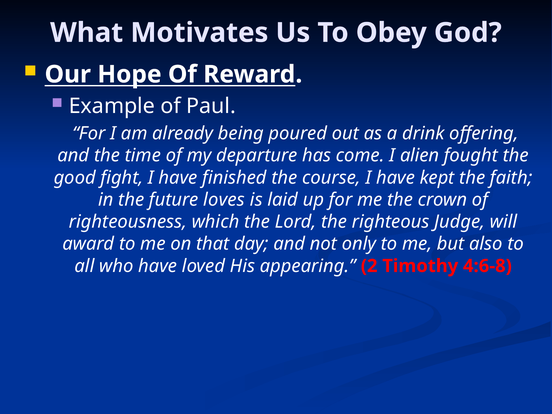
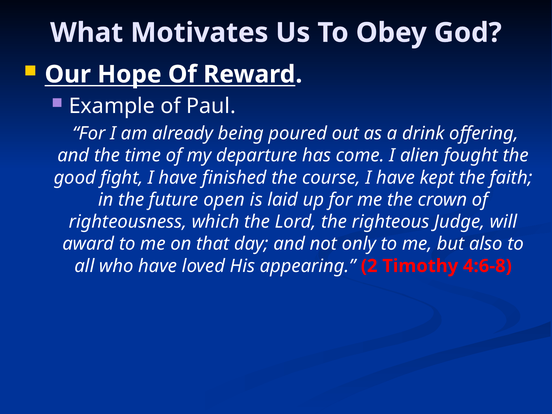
loves: loves -> open
